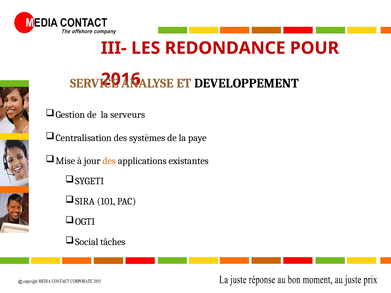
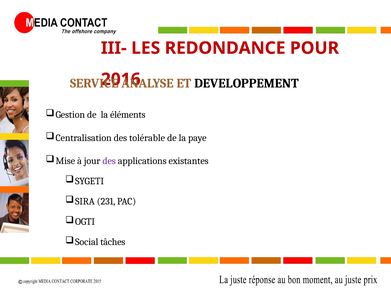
serveurs: serveurs -> éléments
systèmes: systèmes -> tolérable
des at (109, 161) colour: orange -> purple
101: 101 -> 231
